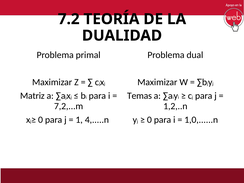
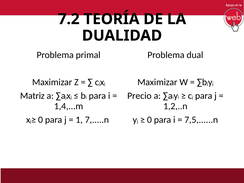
Temas: Temas -> Precio
7,2,...m: 7,2,...m -> 1,4,...m
4,.....n: 4,.....n -> 7,.....n
1,0,......n: 1,0,......n -> 7,5,......n
